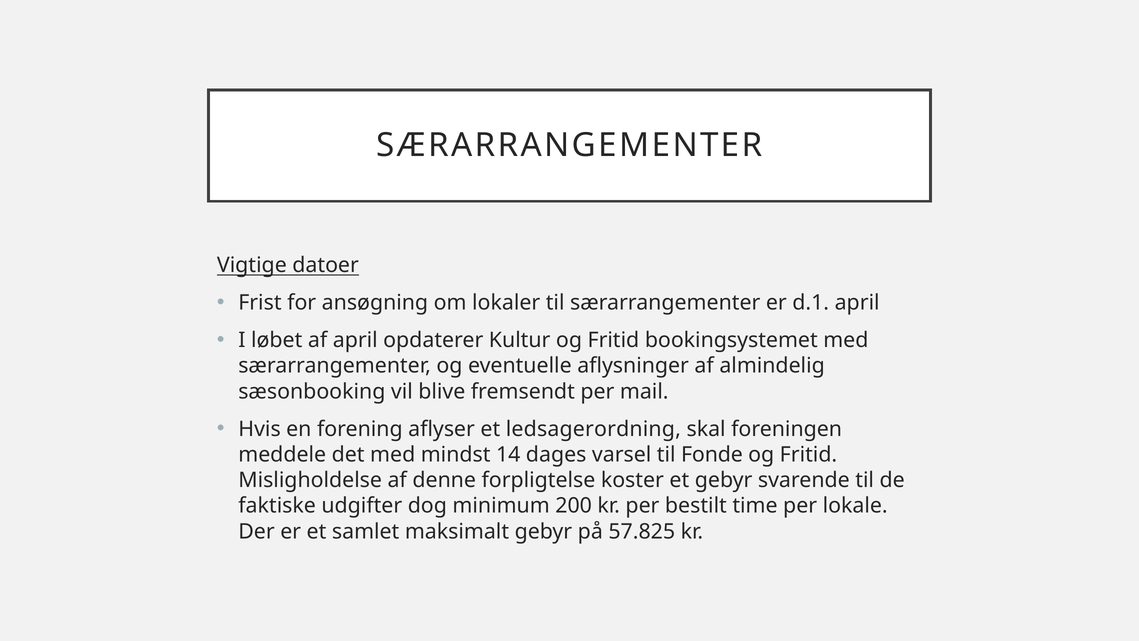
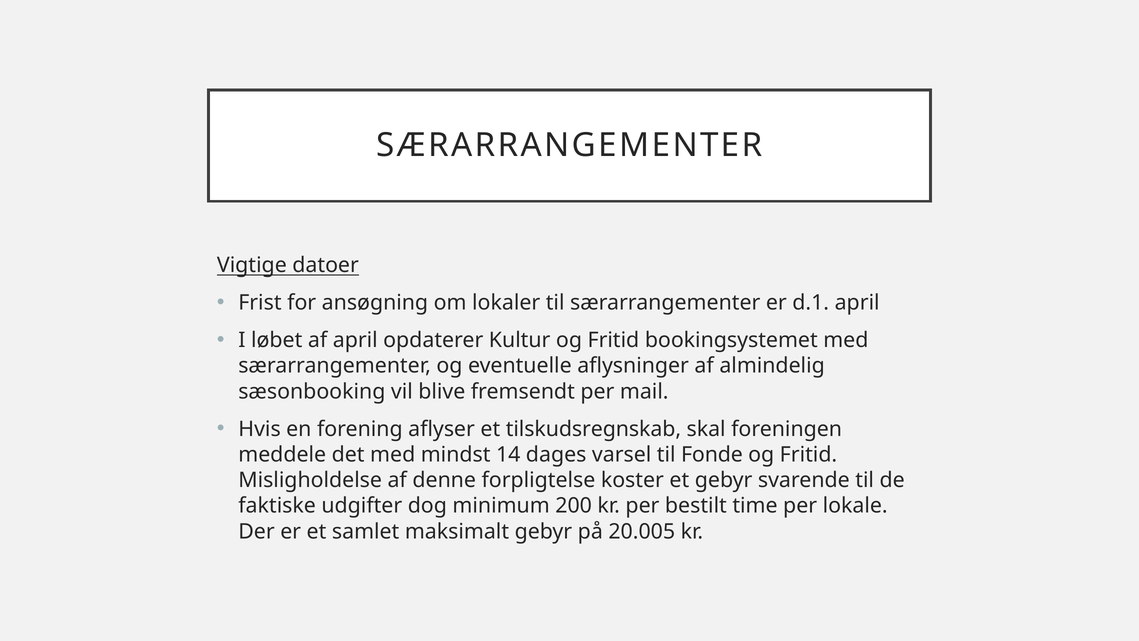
ledsagerordning: ledsagerordning -> tilskudsregnskab
57.825: 57.825 -> 20.005
